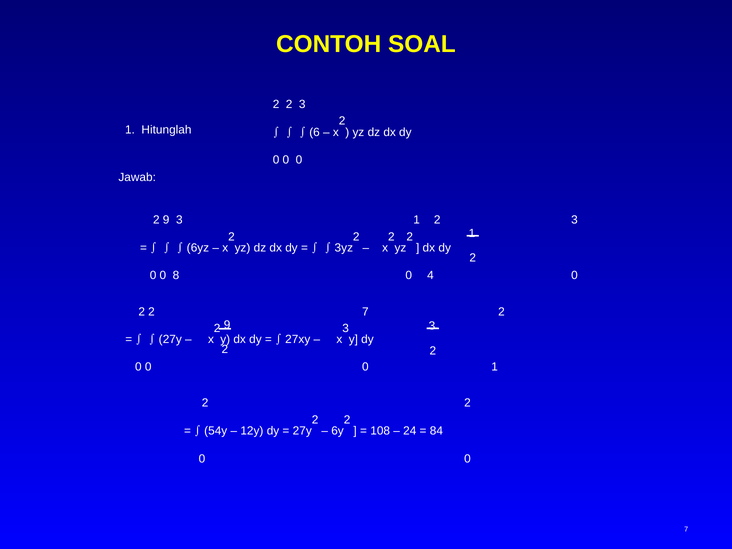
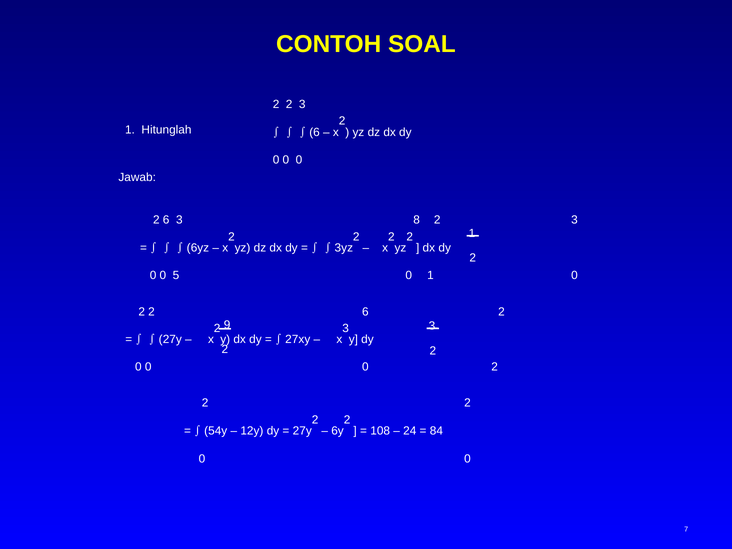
9 at (166, 220): 9 -> 6
3 1: 1 -> 8
8: 8 -> 5
0 4: 4 -> 1
2 2 7: 7 -> 6
0 0 1: 1 -> 2
